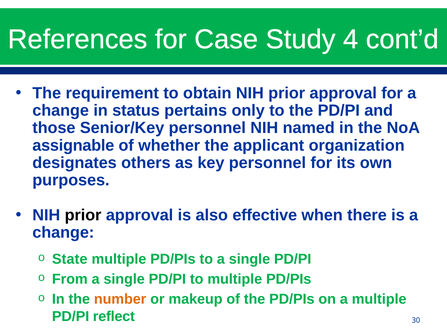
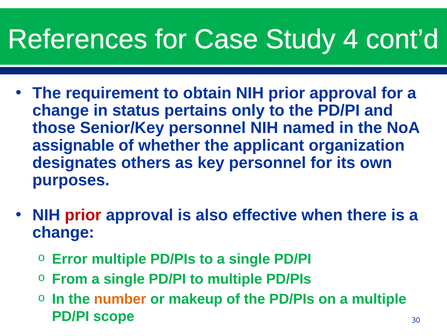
prior at (83, 215) colour: black -> red
State: State -> Error
reflect: reflect -> scope
